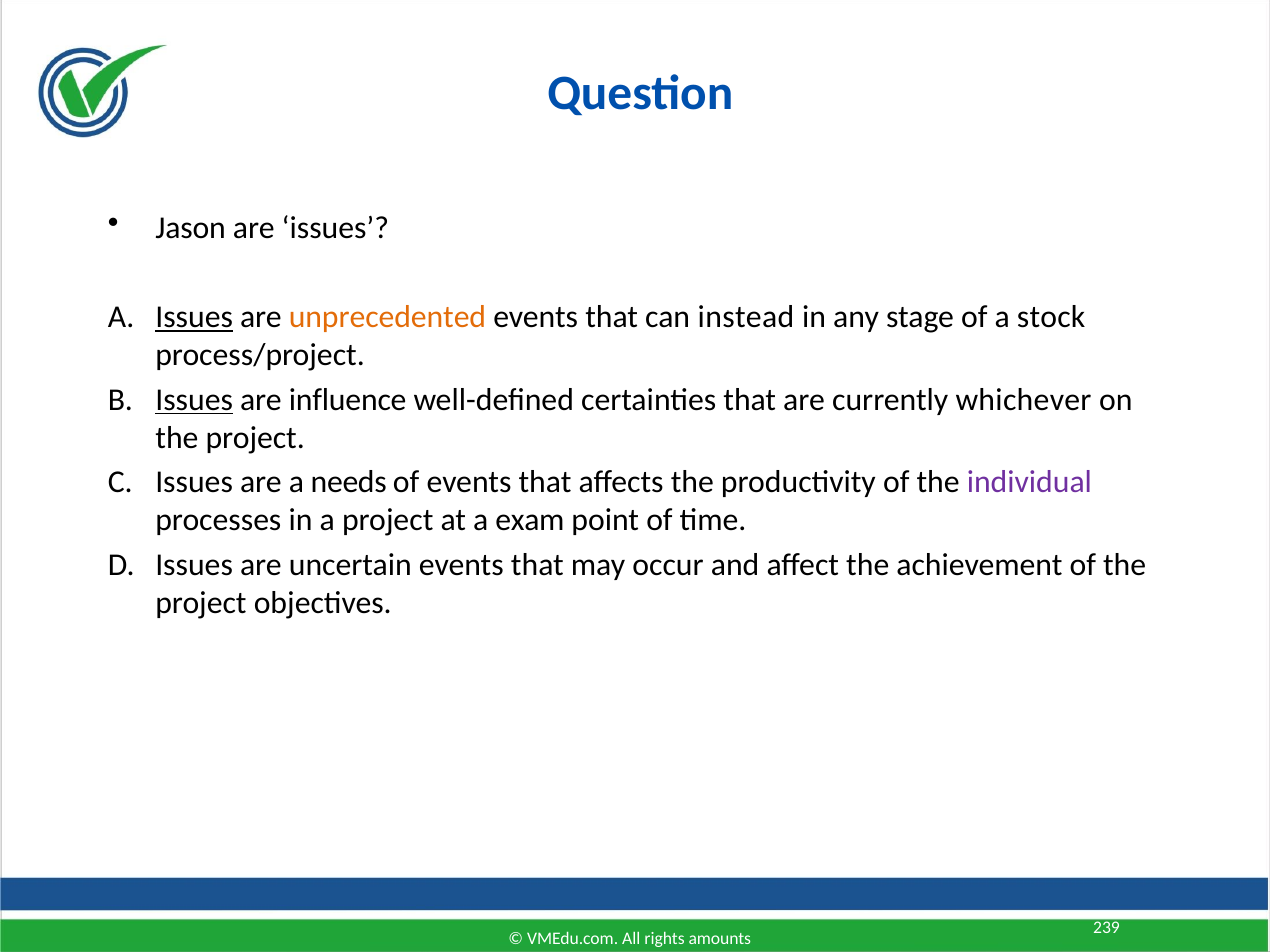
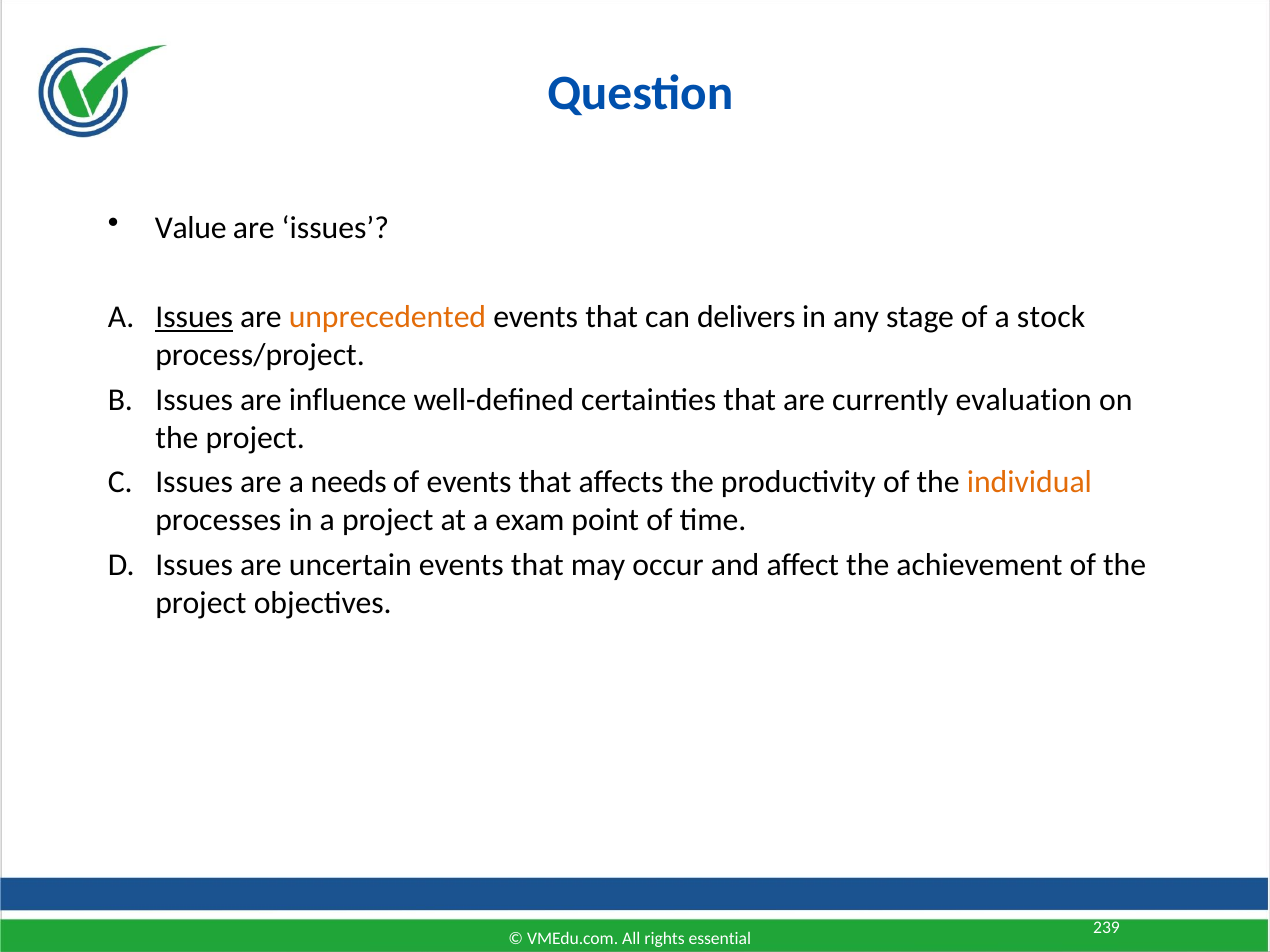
Jason: Jason -> Value
instead: instead -> delivers
Issues at (194, 400) underline: present -> none
whichever: whichever -> evaluation
individual colour: purple -> orange
amounts: amounts -> essential
